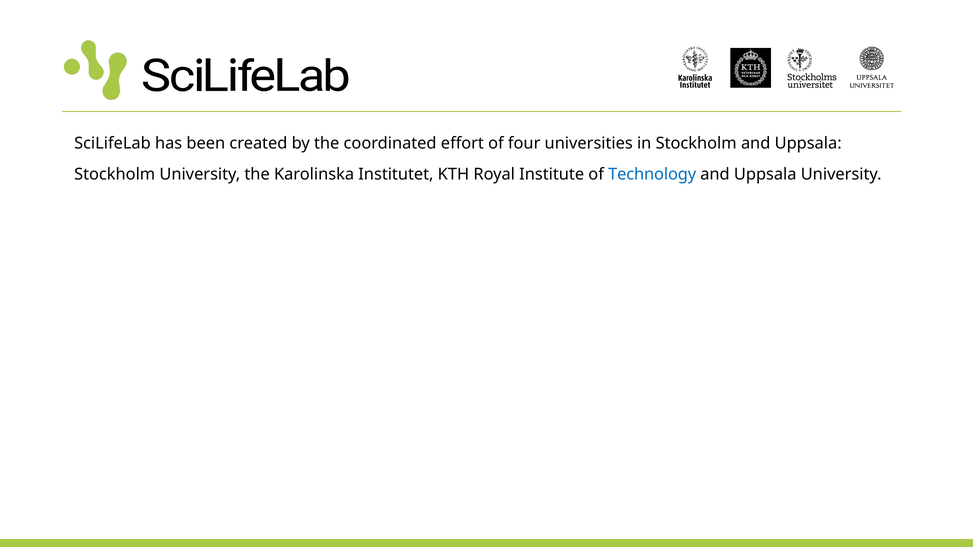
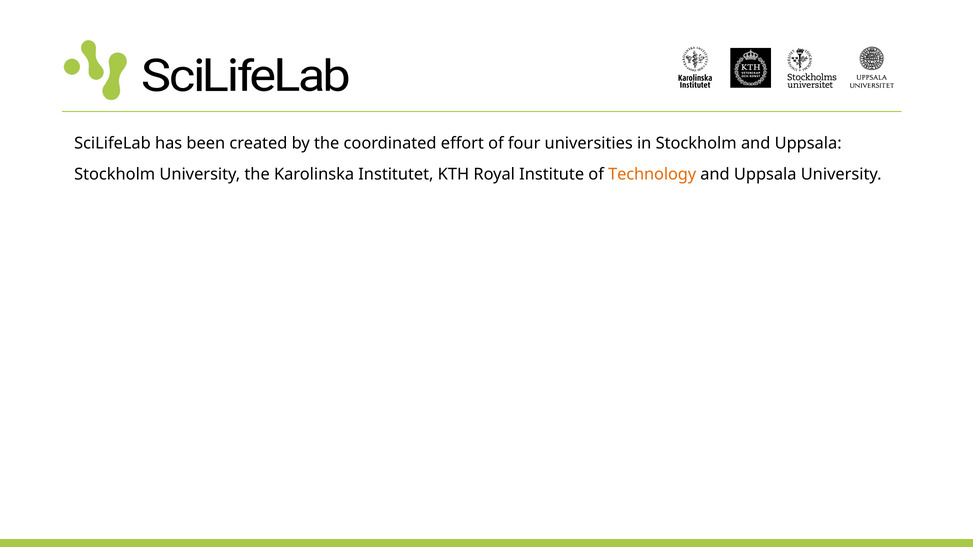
Technology colour: blue -> orange
